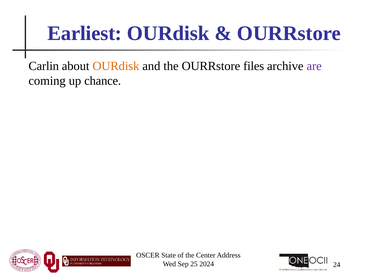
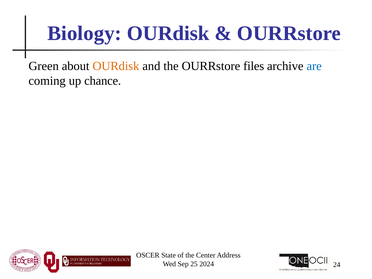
Earliest: Earliest -> Biology
Carlin: Carlin -> Green
are colour: purple -> blue
